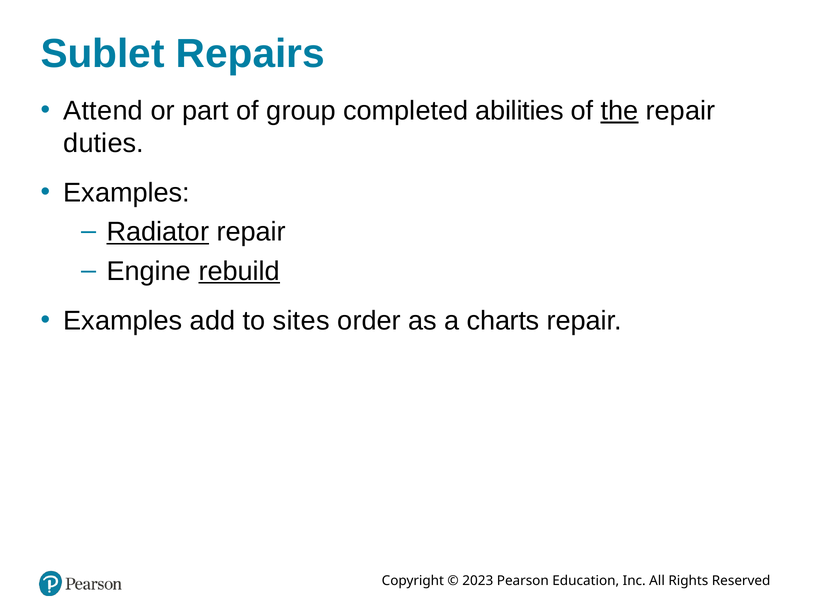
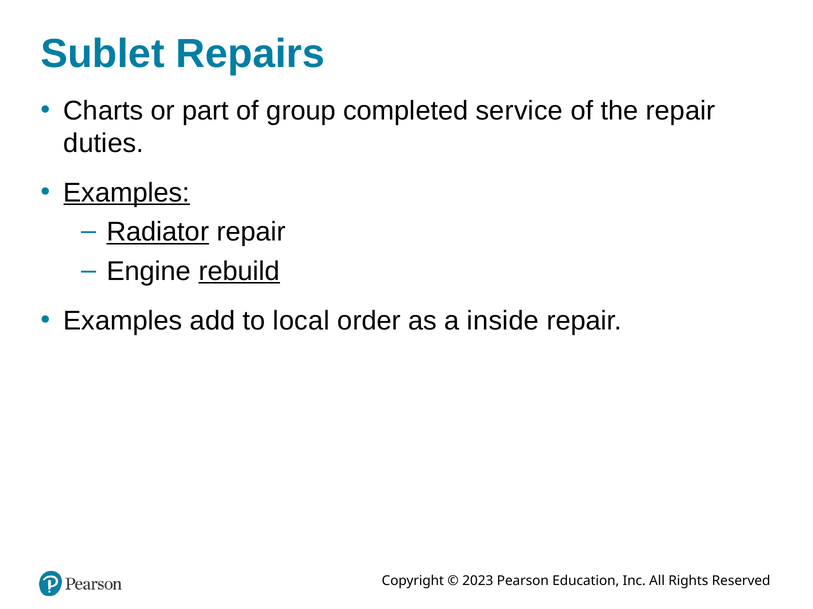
Attend: Attend -> Charts
abilities: abilities -> service
the underline: present -> none
Examples at (127, 193) underline: none -> present
sites: sites -> local
charts: charts -> inside
